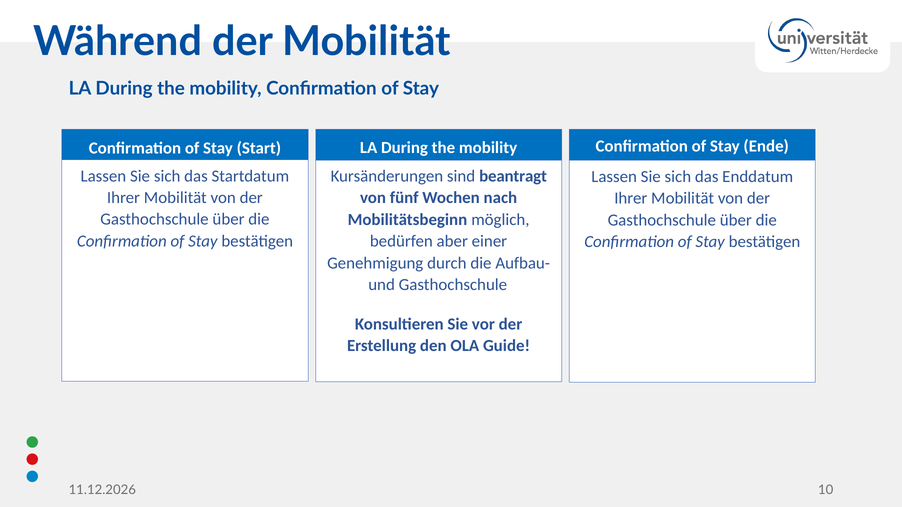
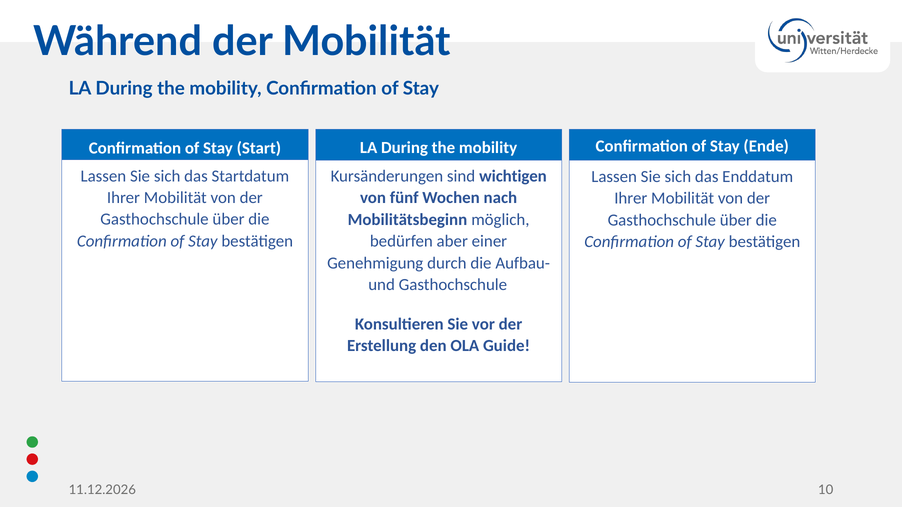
beantragt: beantragt -> wichtigen
